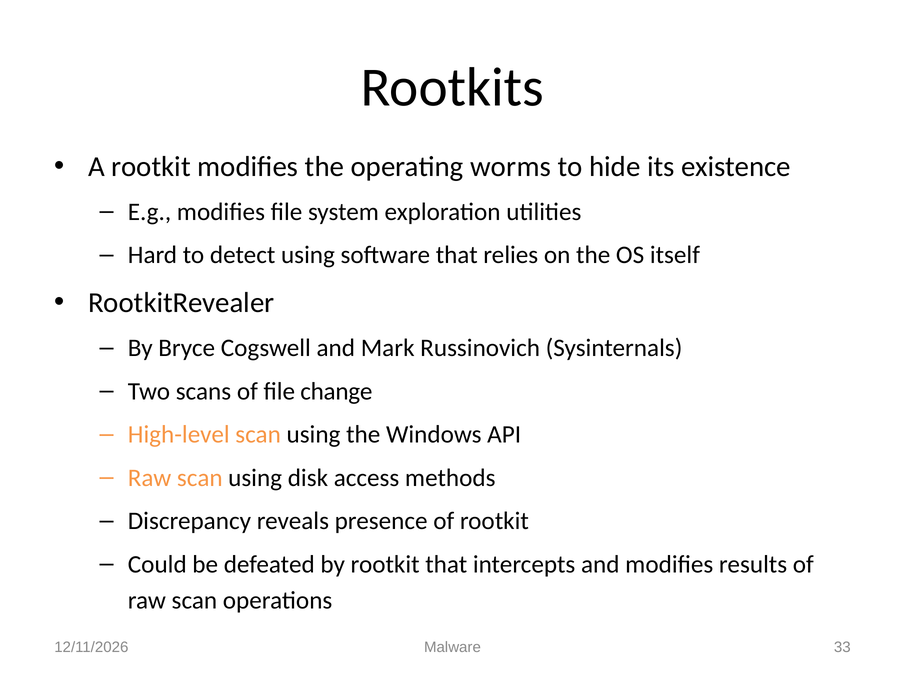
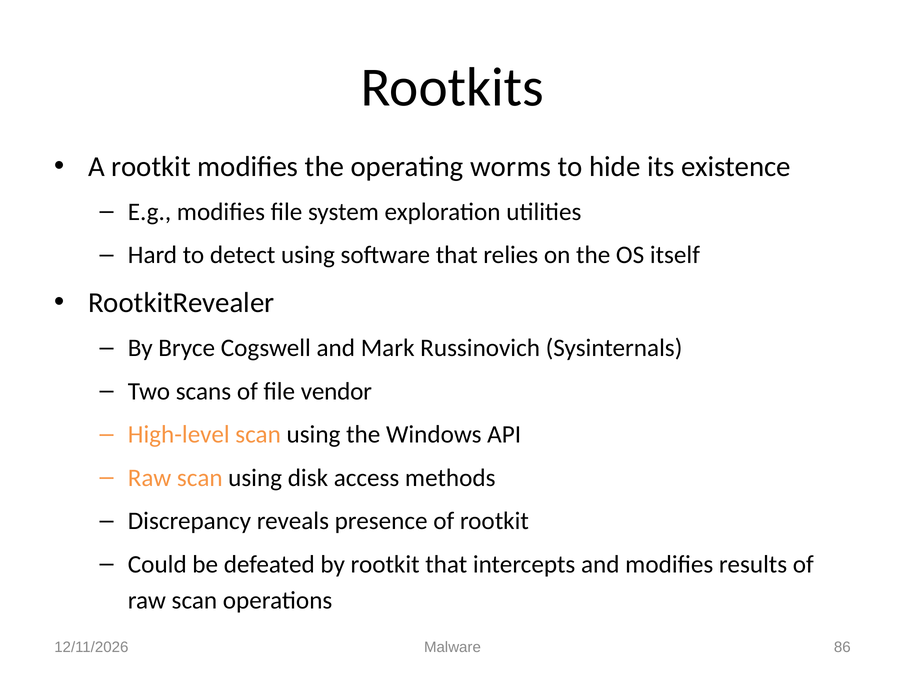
change: change -> vendor
33: 33 -> 86
